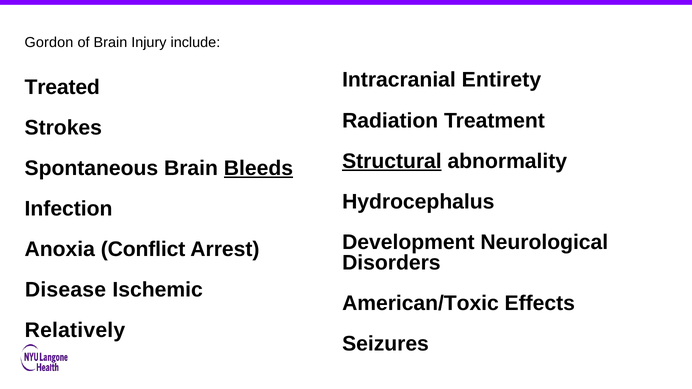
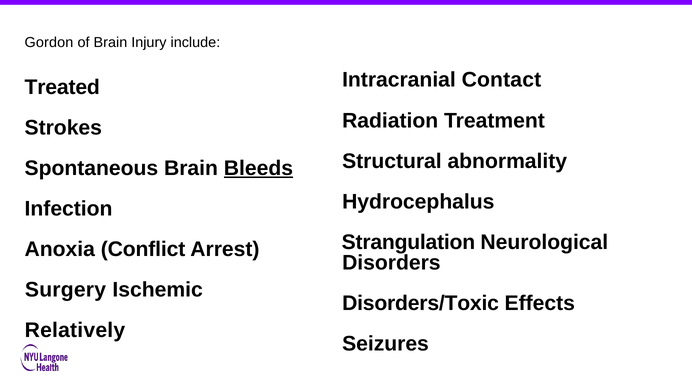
Entirety: Entirety -> Contact
Structural underline: present -> none
Development: Development -> Strangulation
Disease: Disease -> Surgery
American/Toxic: American/Toxic -> Disorders/Toxic
